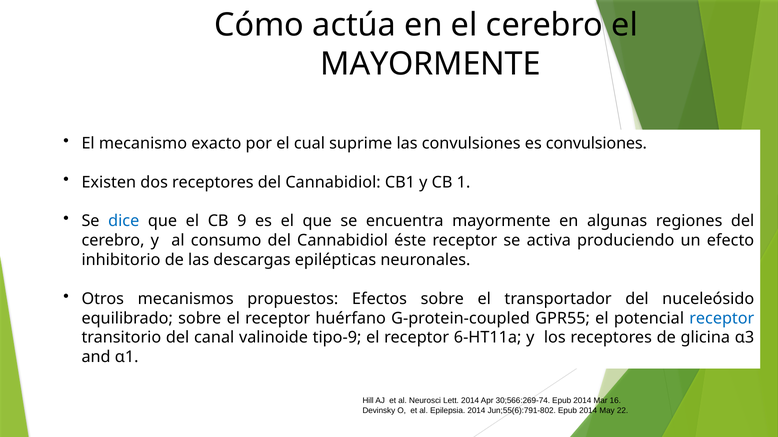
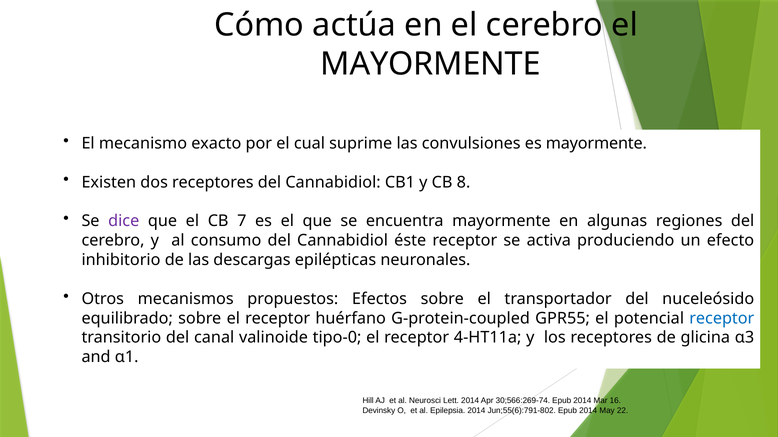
es convulsiones: convulsiones -> mayormente
1: 1 -> 8
dice colour: blue -> purple
9: 9 -> 7
tipo-9: tipo-9 -> tipo-0
6-HT11a: 6-HT11a -> 4-HT11a
